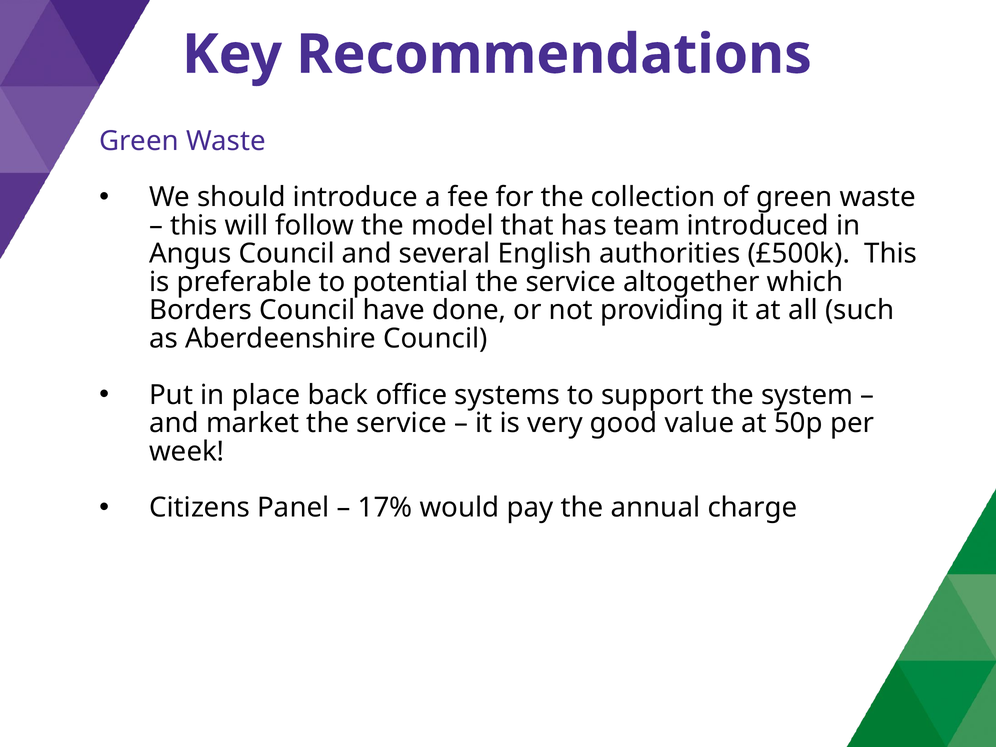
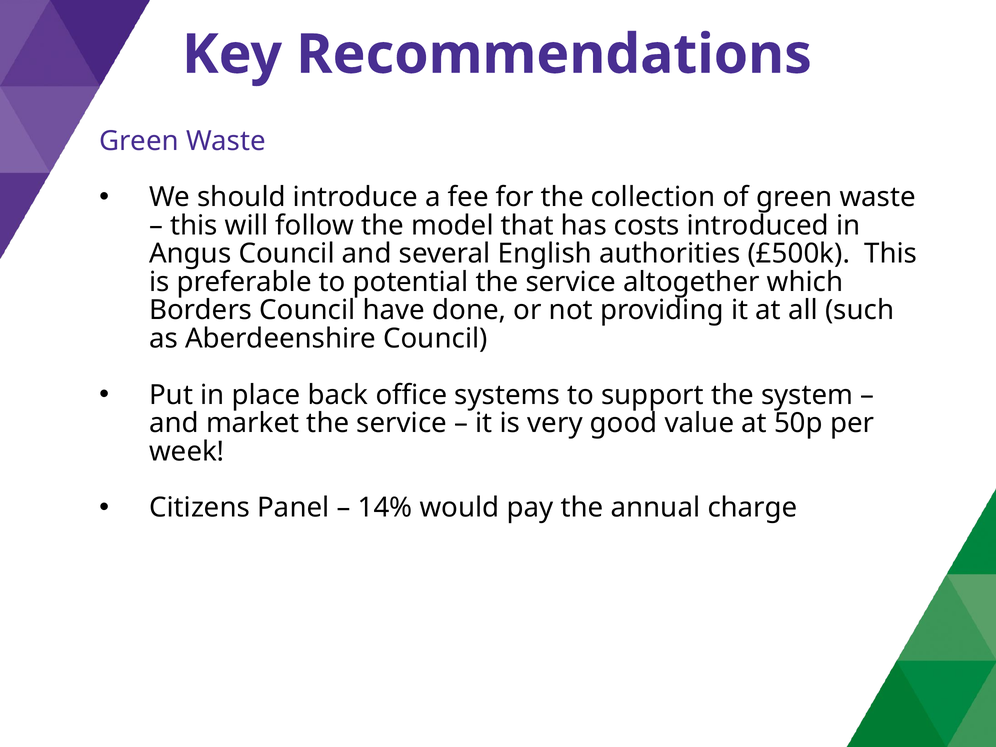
team: team -> costs
17%: 17% -> 14%
